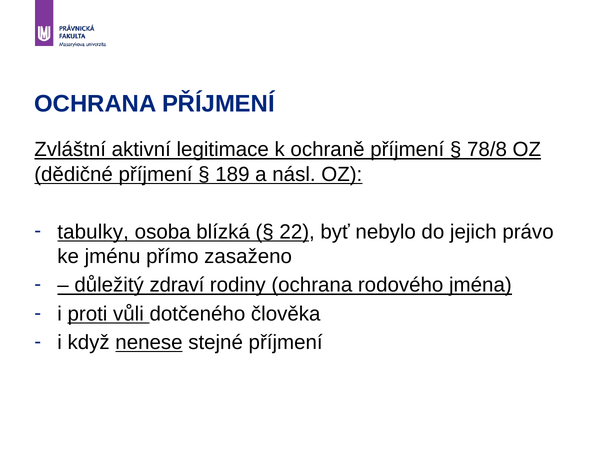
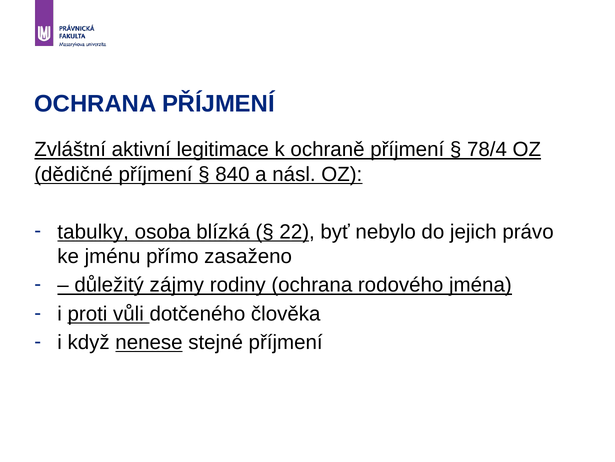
78/8: 78/8 -> 78/4
189: 189 -> 840
zdraví: zdraví -> zájmy
